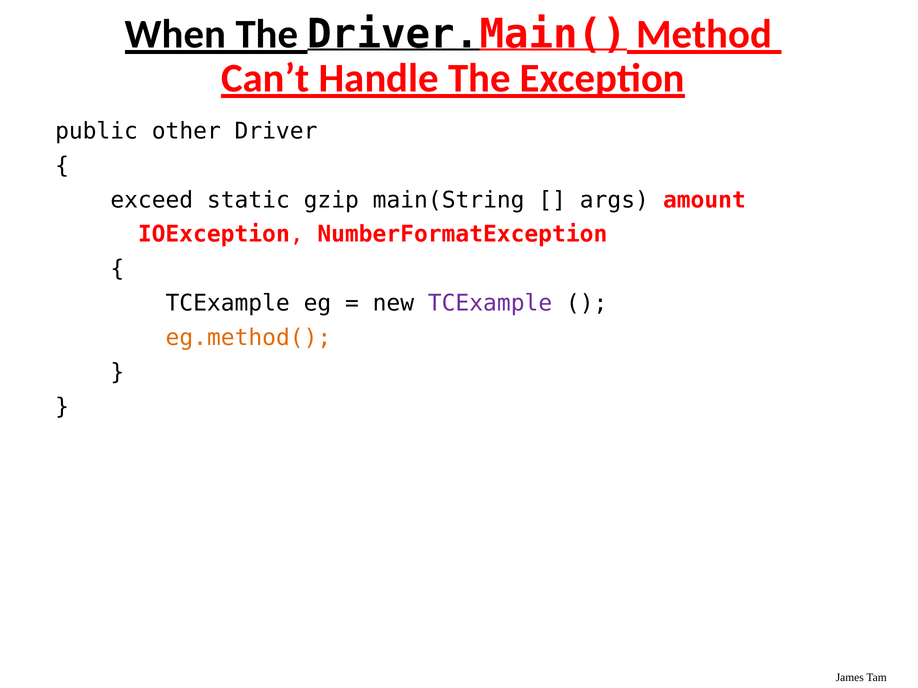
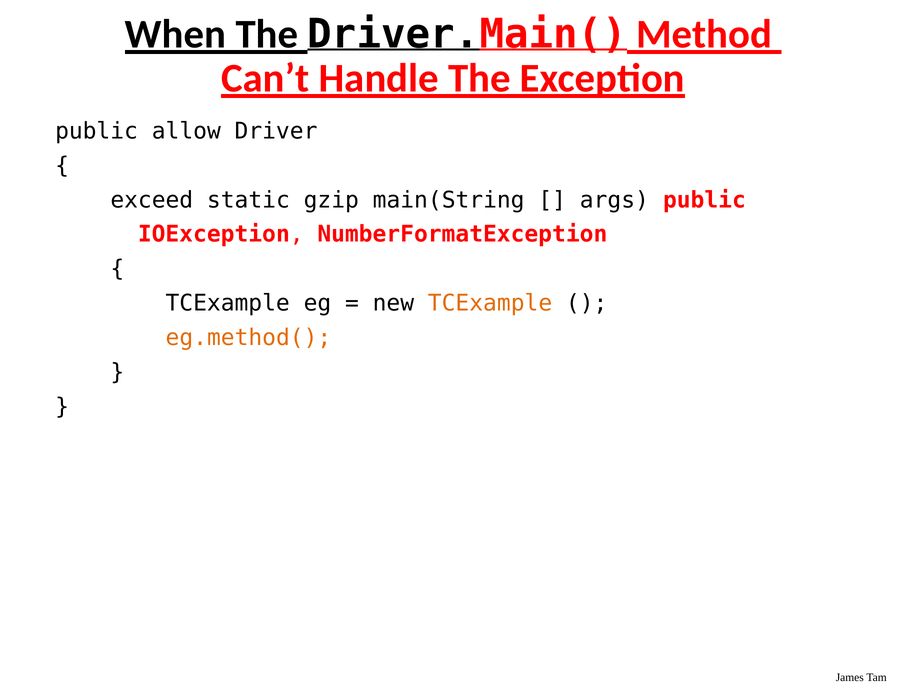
other: other -> allow
args amount: amount -> public
TCExample at (490, 303) colour: purple -> orange
